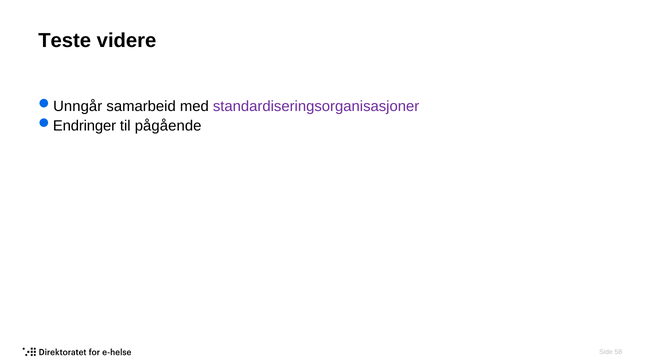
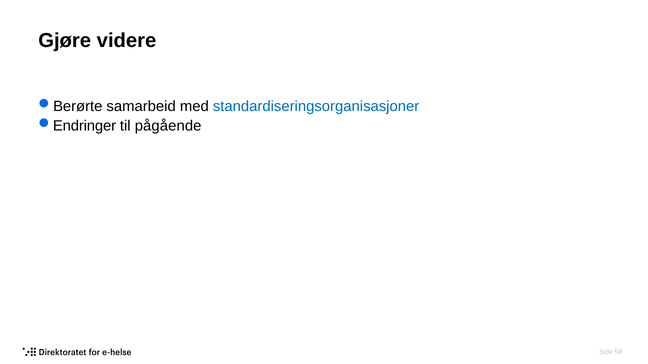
Teste: Teste -> Gjøre
Unngår: Unngår -> Berørte
standardiseringsorganisasjoner colour: purple -> blue
